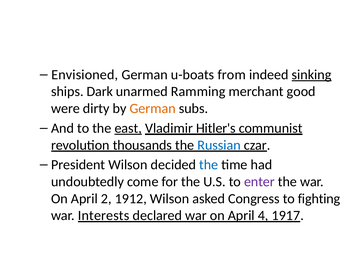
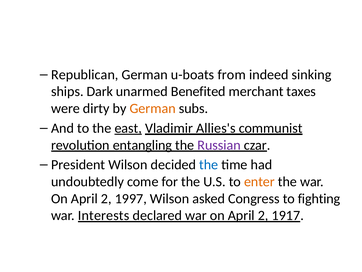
Envisioned: Envisioned -> Republican
sinking underline: present -> none
Ramming: Ramming -> Benefited
good: good -> taxes
Hitler's: Hitler's -> Allies's
thousands: thousands -> entangling
Russian colour: blue -> purple
enter colour: purple -> orange
1912: 1912 -> 1997
4 at (263, 215): 4 -> 2
